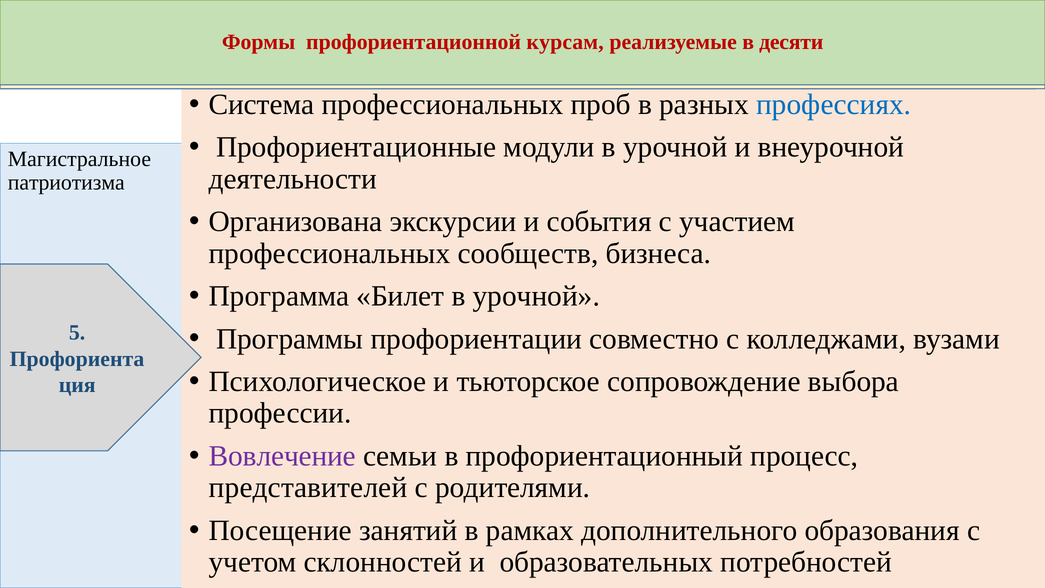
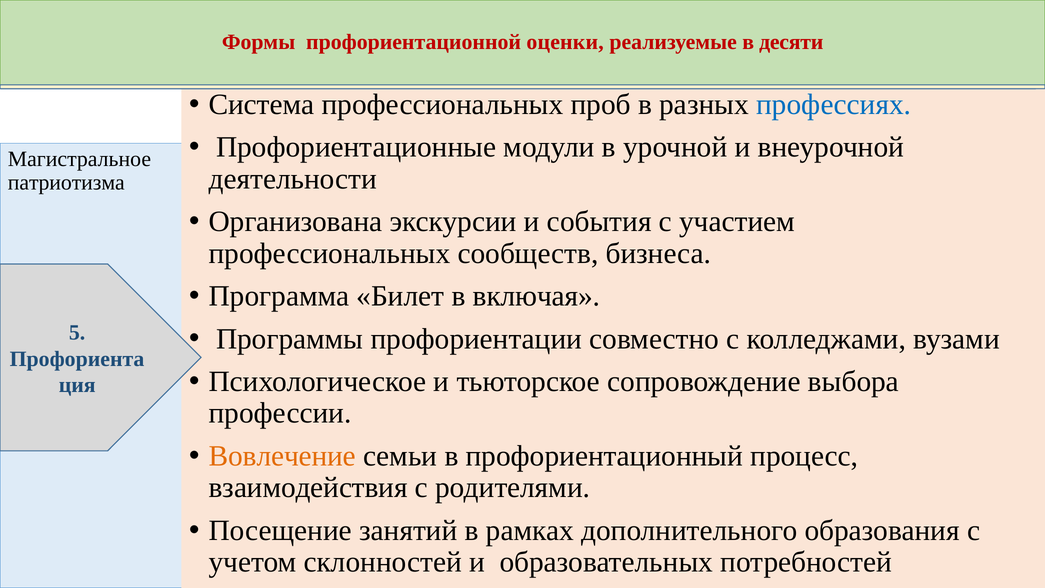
курсам: курсам -> оценки
Билет в урочной: урочной -> включая
Вовлечение colour: purple -> orange
представителей: представителей -> взаимодействия
